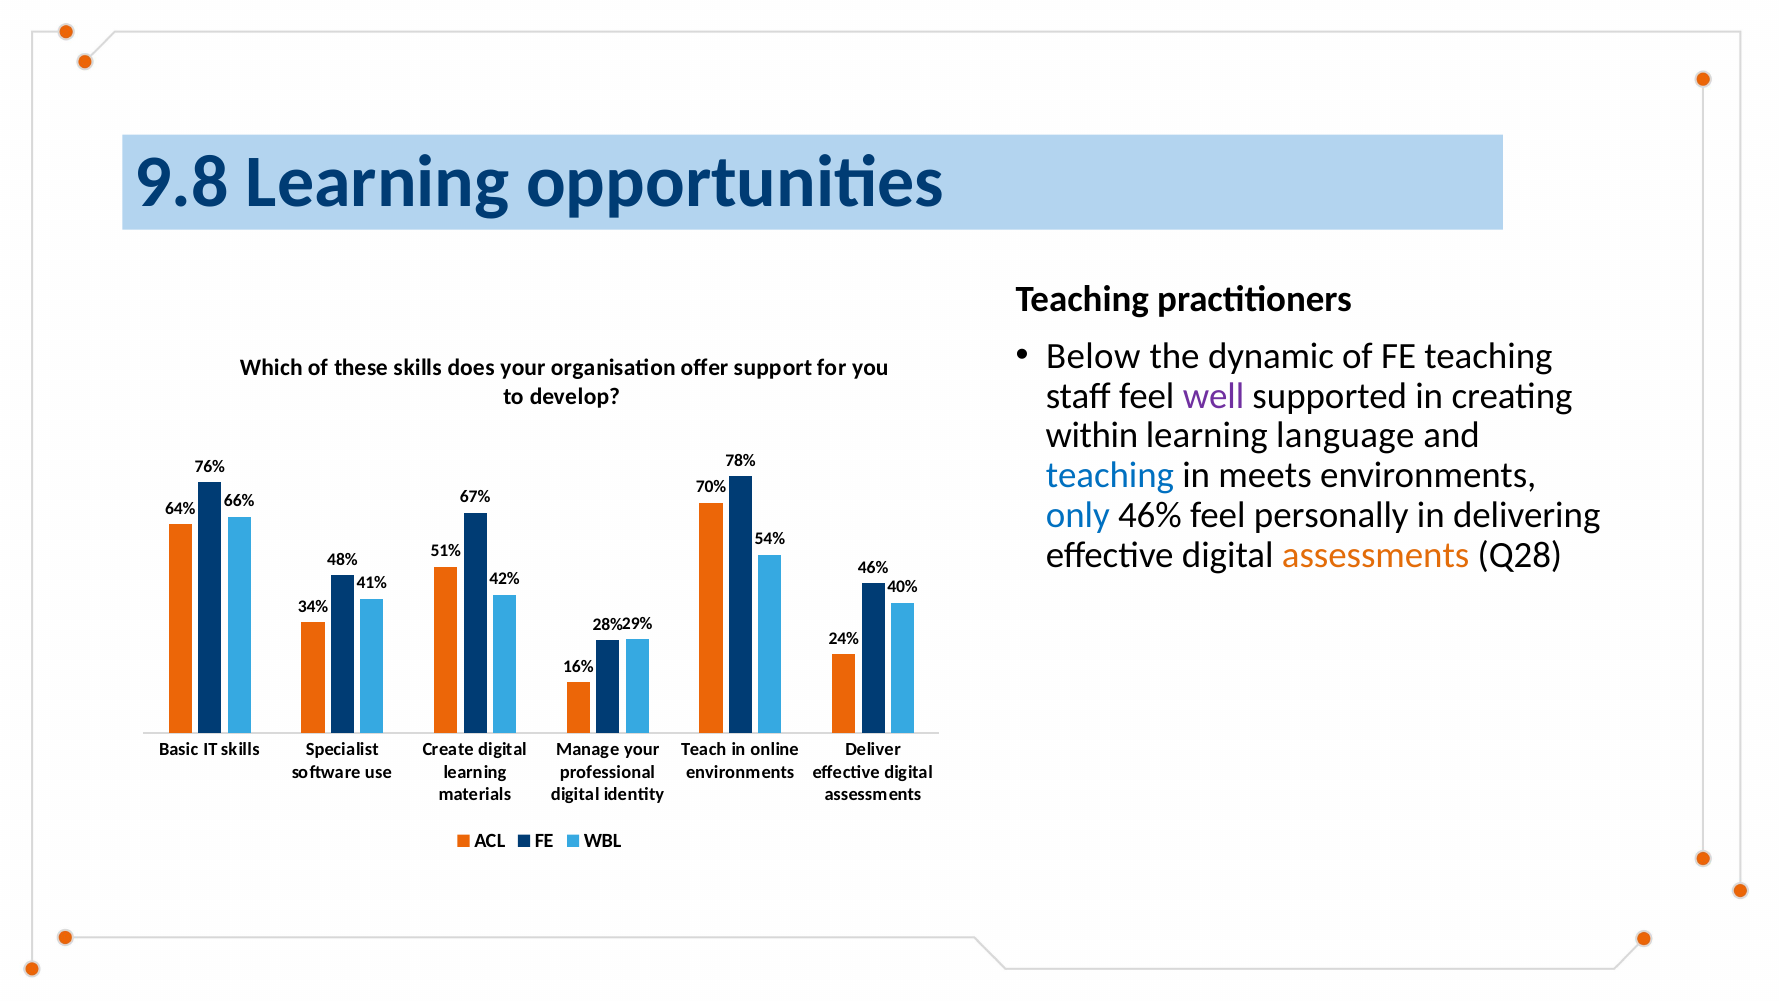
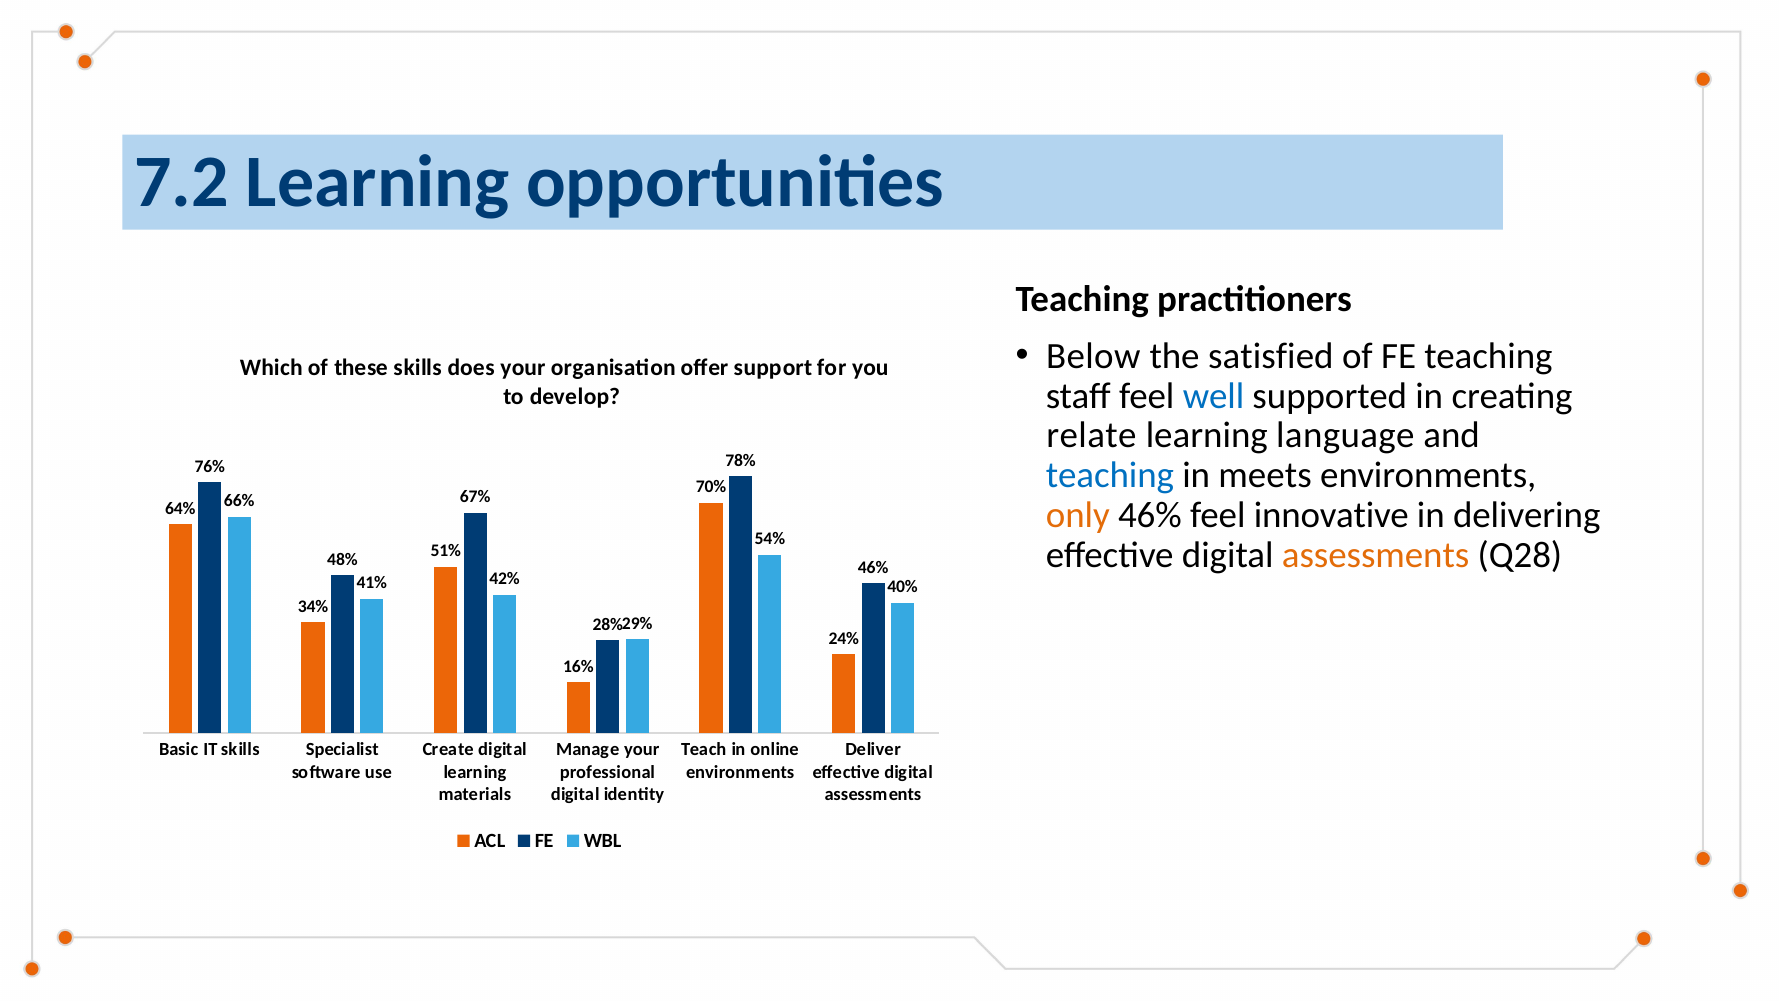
9.8: 9.8 -> 7.2
dynamic: dynamic -> satisfied
well colour: purple -> blue
within: within -> relate
only colour: blue -> orange
personally: personally -> innovative
